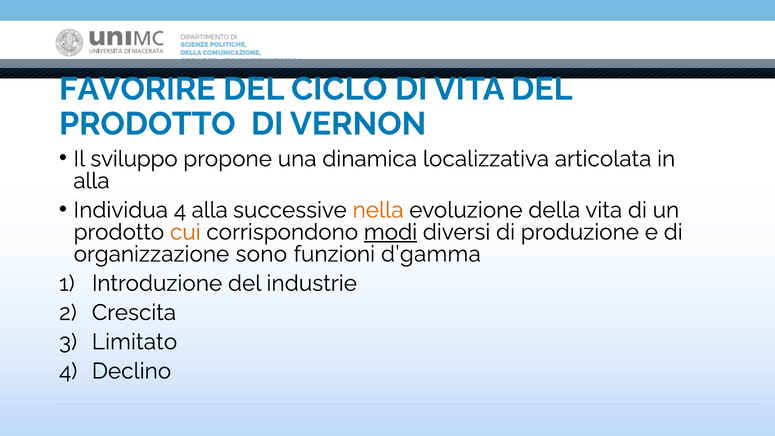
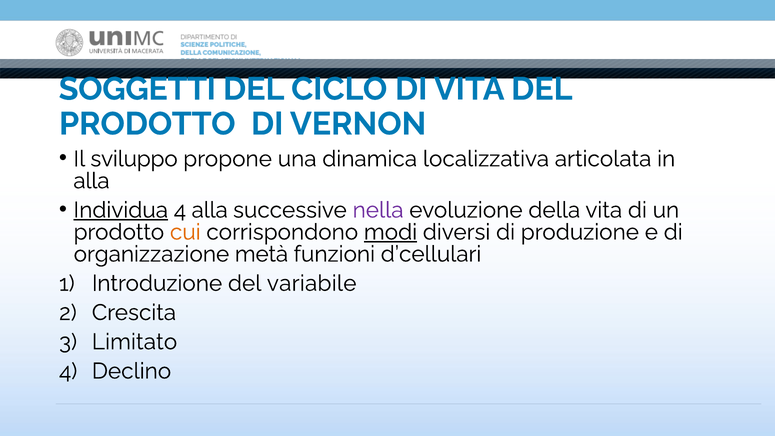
FAVORIRE: FAVORIRE -> SOGGETTI
Individua underline: none -> present
nella colour: orange -> purple
sono: sono -> metà
d’gamma: d’gamma -> d’cellulari
industrie: industrie -> variabile
